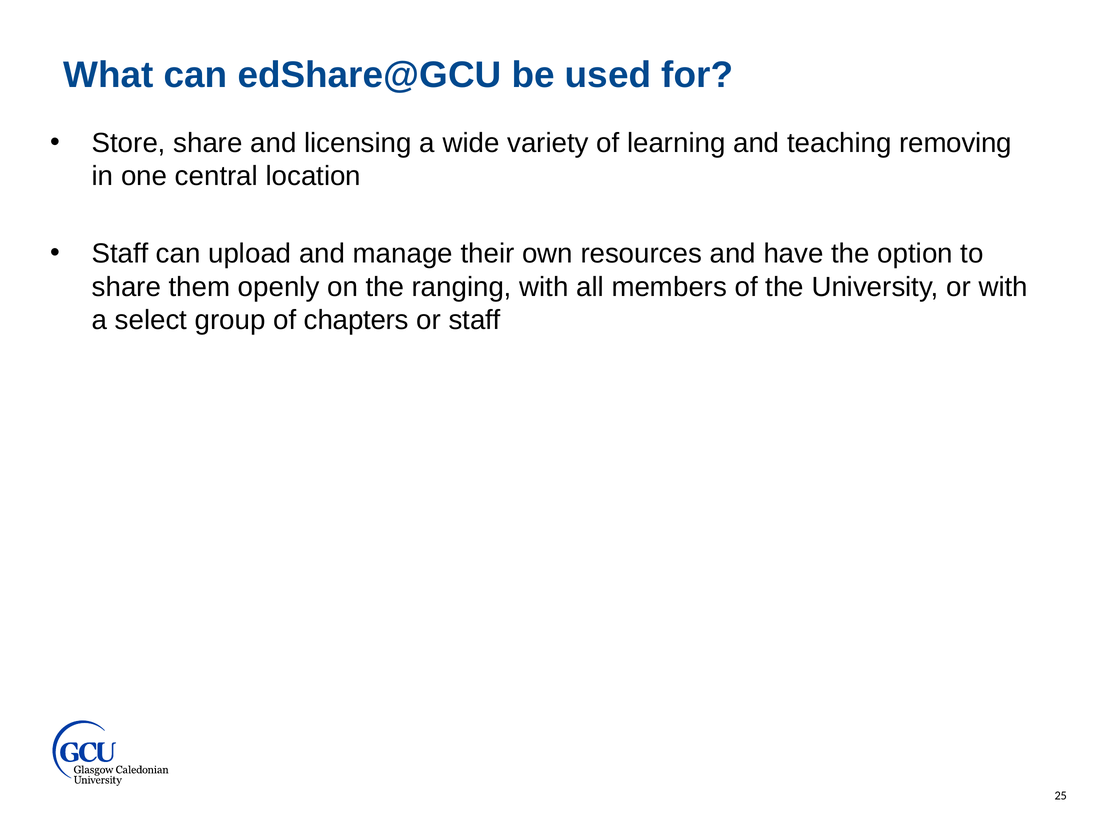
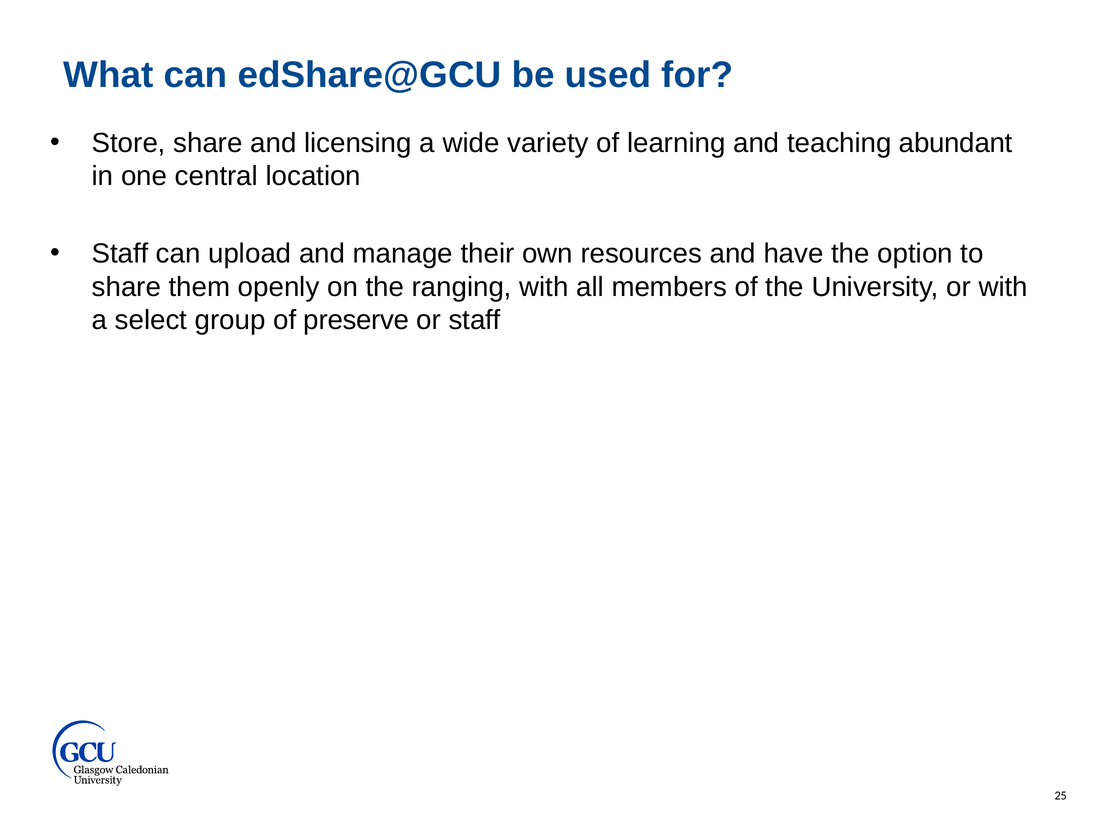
removing: removing -> abundant
chapters: chapters -> preserve
